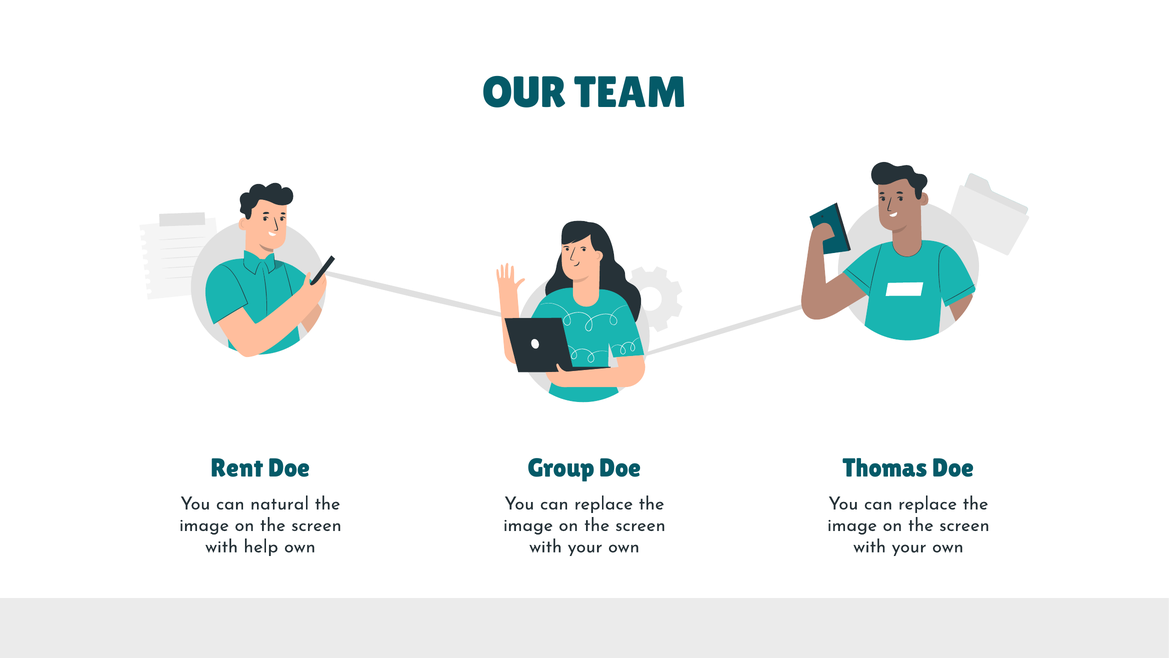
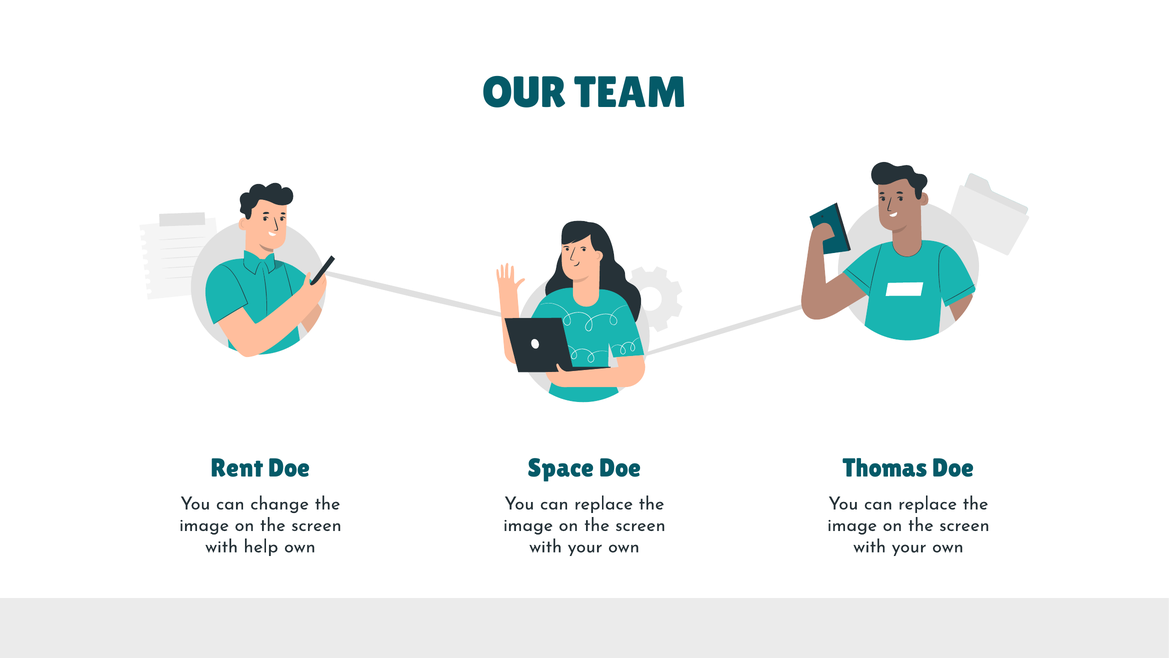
Group: Group -> Space
natural: natural -> change
